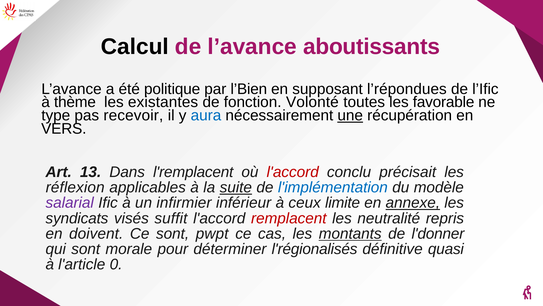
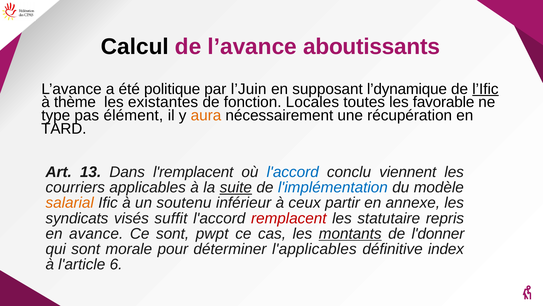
l’Bien: l’Bien -> l’Juin
l’répondues: l’répondues -> l’dynamique
l’Ific underline: none -> present
Volonté: Volonté -> Locales
recevoir: recevoir -> élément
aura colour: blue -> orange
une underline: present -> none
VERS: VERS -> TARD
l'accord at (293, 172) colour: red -> blue
précisait: précisait -> viennent
réflexion: réflexion -> courriers
salarial colour: purple -> orange
infirmier: infirmier -> soutenu
limite: limite -> partir
annexe underline: present -> none
neutralité: neutralité -> statutaire
doivent: doivent -> avance
l'régionalisés: l'régionalisés -> l'applicables
quasi: quasi -> index
0: 0 -> 6
